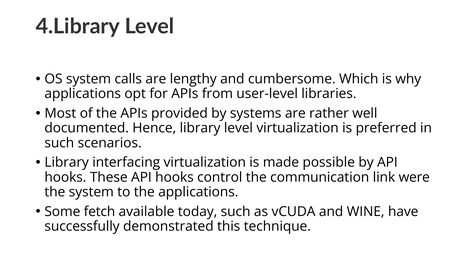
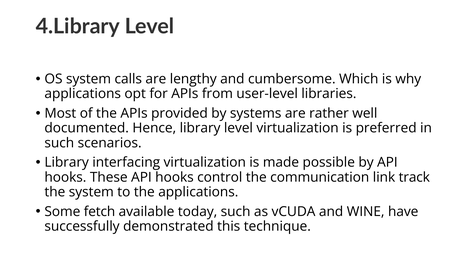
were: were -> track
